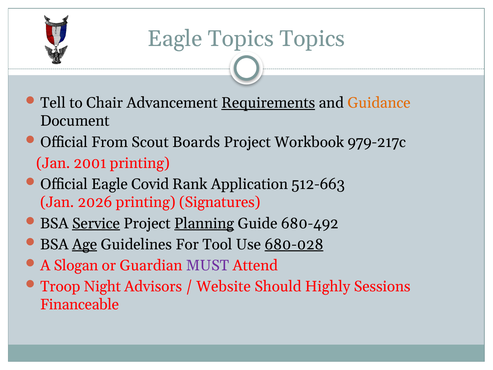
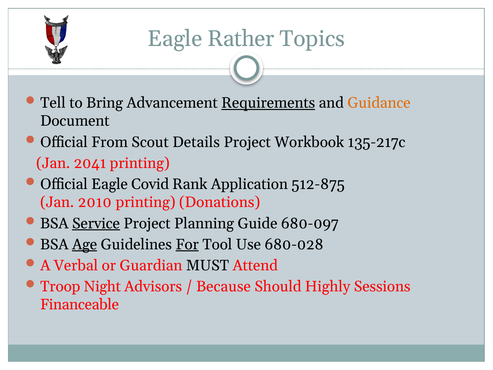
Eagle Topics: Topics -> Rather
Chair: Chair -> Bring
Boards: Boards -> Details
979-217c: 979-217c -> 135-217c
2001: 2001 -> 2041
512-663: 512-663 -> 512-875
2026: 2026 -> 2010
Signatures: Signatures -> Donations
Planning underline: present -> none
680-492: 680-492 -> 680-097
For underline: none -> present
680-028 underline: present -> none
Slogan: Slogan -> Verbal
MUST colour: purple -> black
Website: Website -> Because
